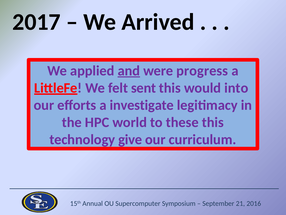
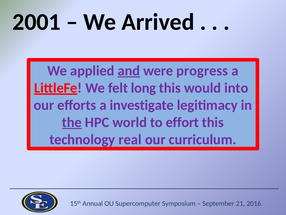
2017: 2017 -> 2001
sent: sent -> long
the underline: none -> present
these: these -> effort
give: give -> real
